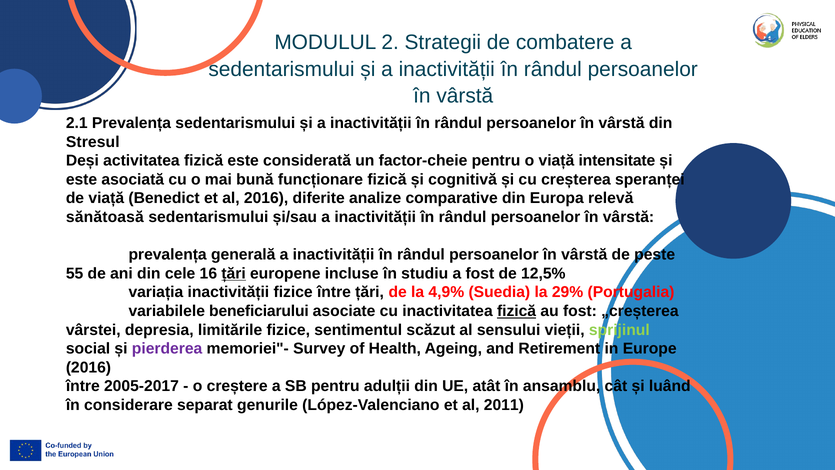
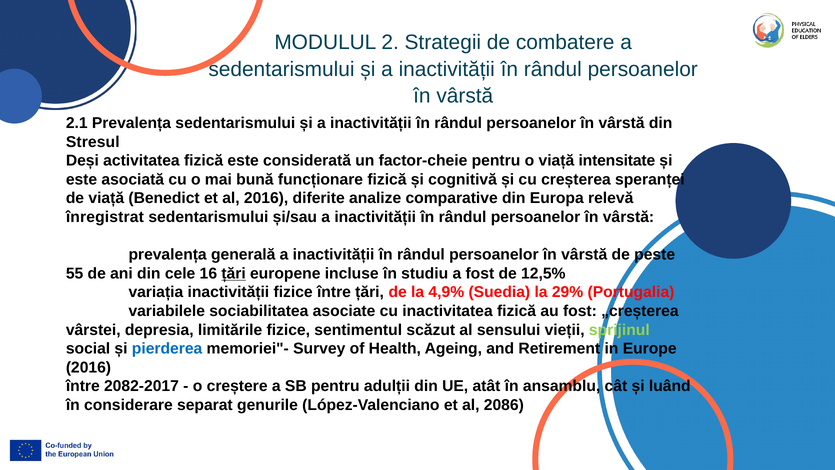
sănătoasă: sănătoasă -> înregistrat
beneficiarului: beneficiarului -> sociabilitatea
fizică at (517, 311) underline: present -> none
pierderea colour: purple -> blue
2005-2017: 2005-2017 -> 2082-2017
2011: 2011 -> 2086
